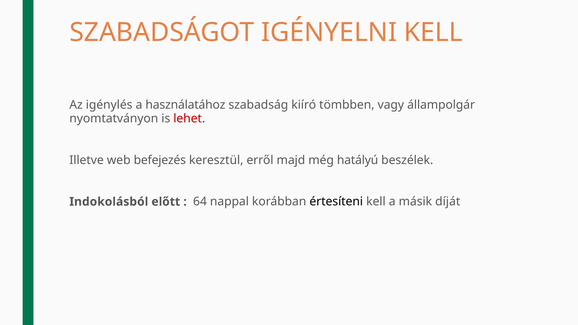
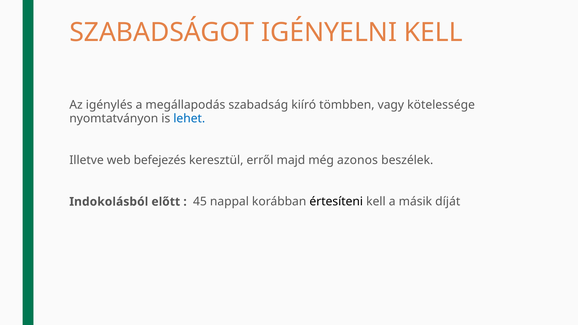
használatához: használatához -> megállapodás
állampolgár: állampolgár -> kötelessége
lehet colour: red -> blue
hatályú: hatályú -> azonos
64: 64 -> 45
